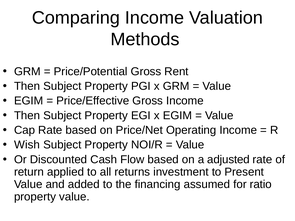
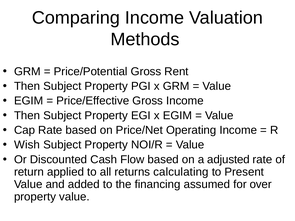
investment: investment -> calculating
ratio: ratio -> over
